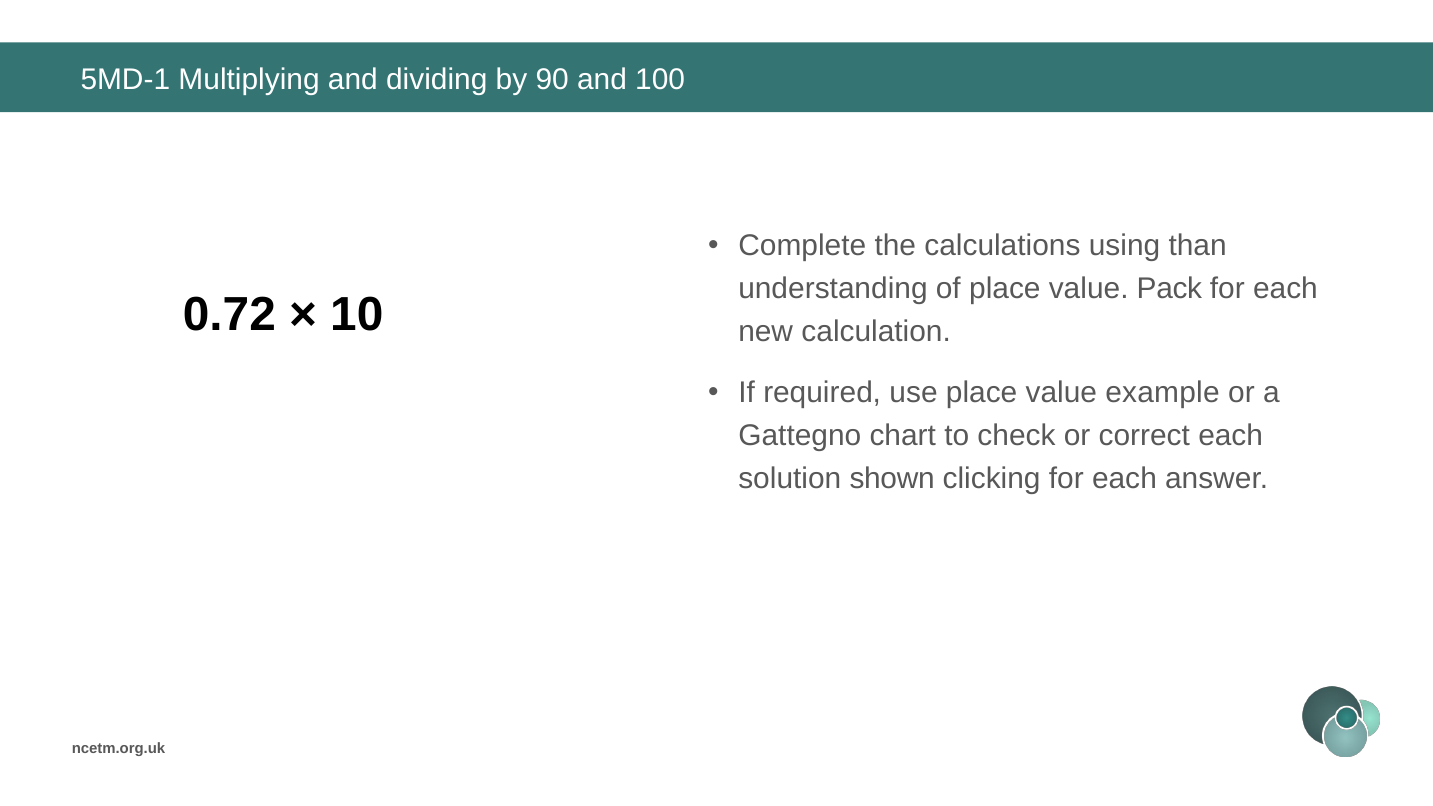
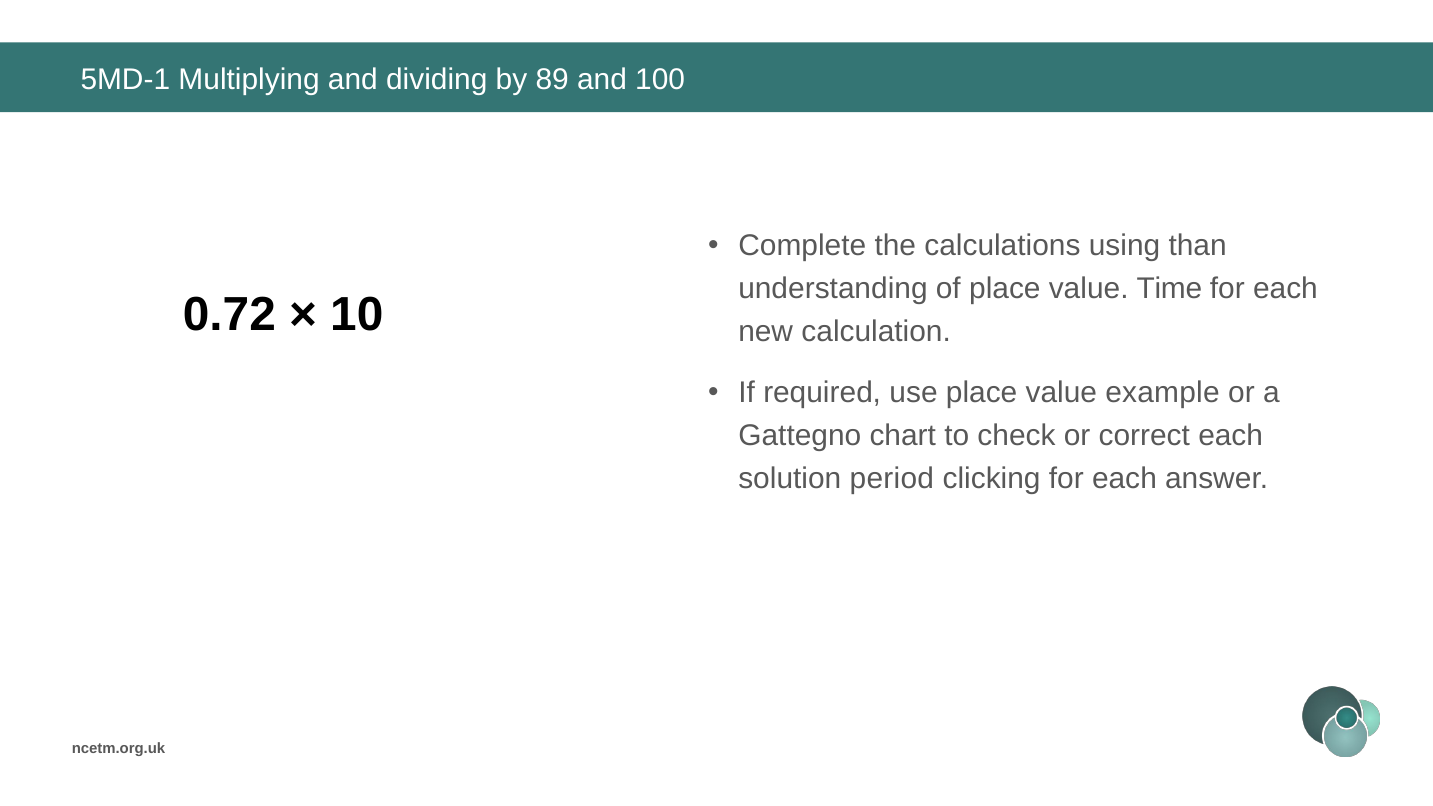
90: 90 -> 89
Pack: Pack -> Time
shown: shown -> period
